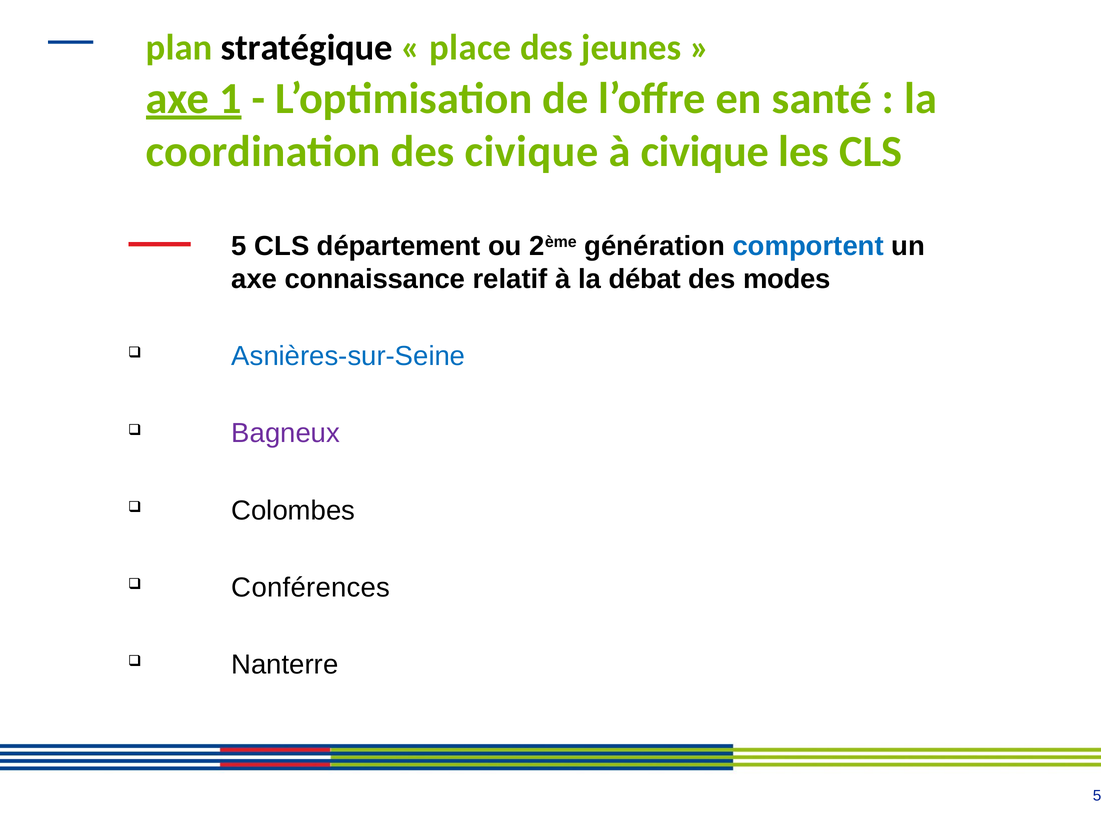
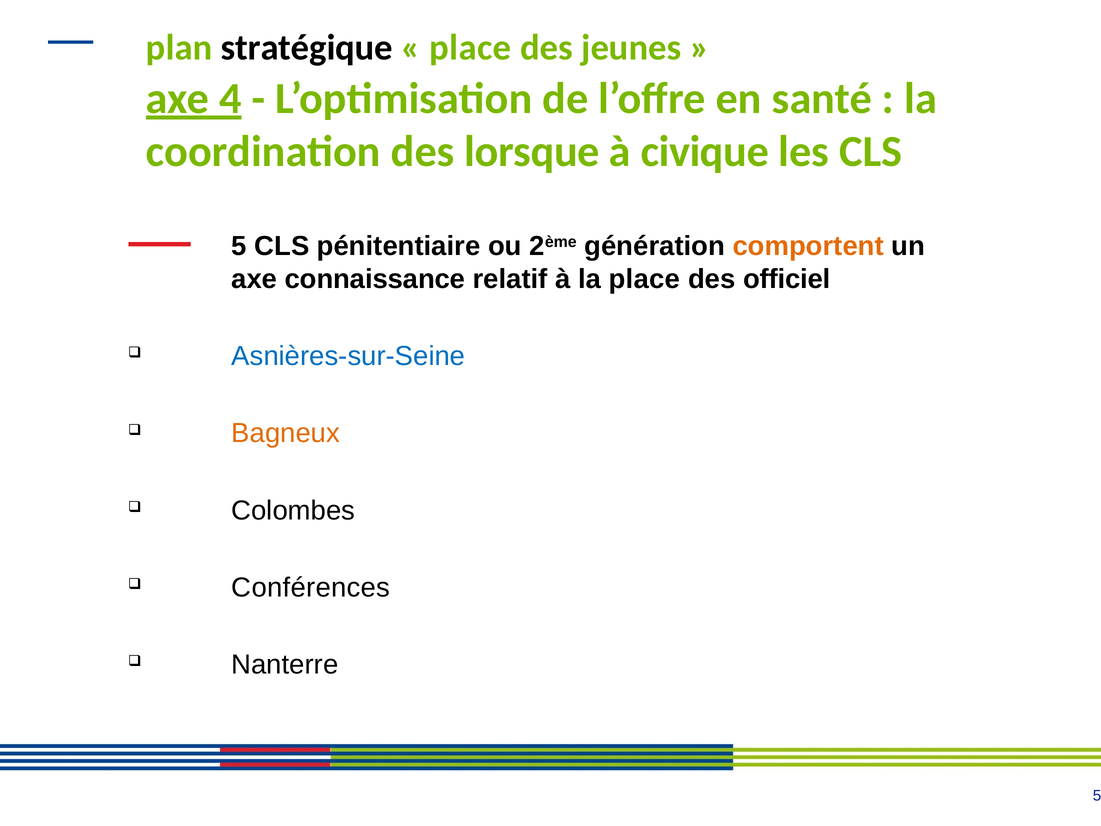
1: 1 -> 4
des civique: civique -> lorsque
département: département -> pénitentiaire
comportent colour: blue -> orange
la débat: débat -> place
modes: modes -> officiel
Bagneux colour: purple -> orange
